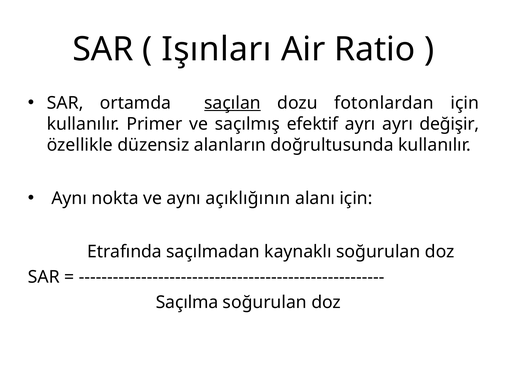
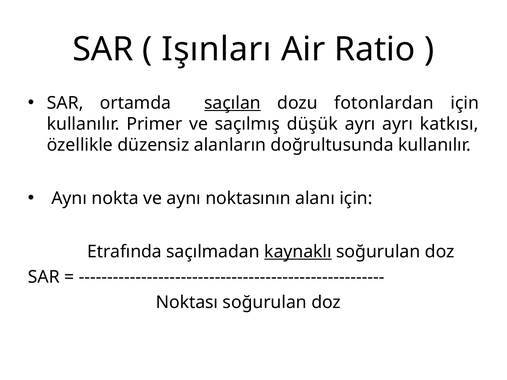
efektif: efektif -> düşük
değişir: değişir -> katkısı
açıklığının: açıklığının -> noktasının
kaynaklı underline: none -> present
Saçılma: Saçılma -> Noktası
